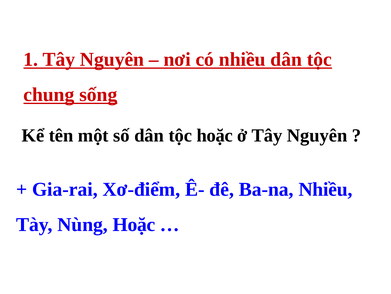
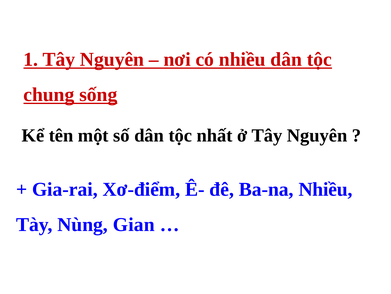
tộc hoặc: hoặc -> nhất
Nùng Hoặc: Hoặc -> Gian
